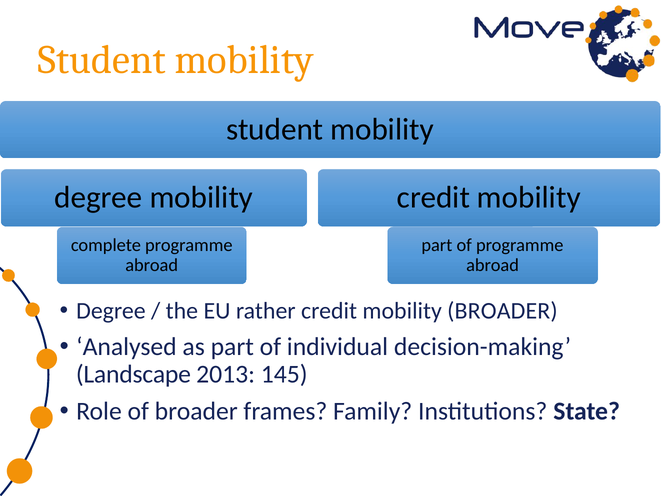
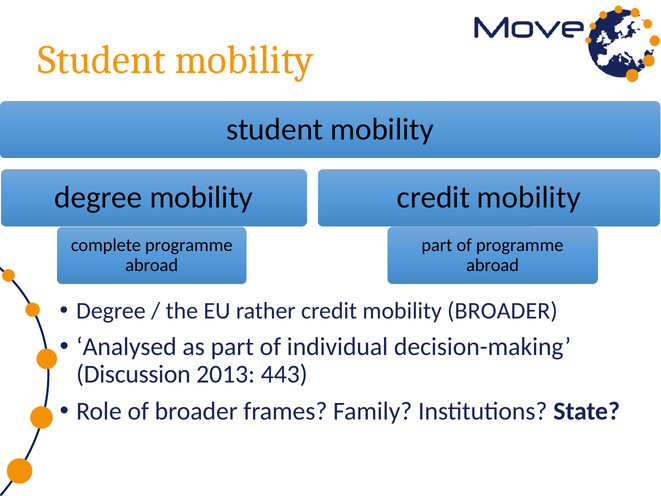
Landscape: Landscape -> Discussion
145: 145 -> 443
